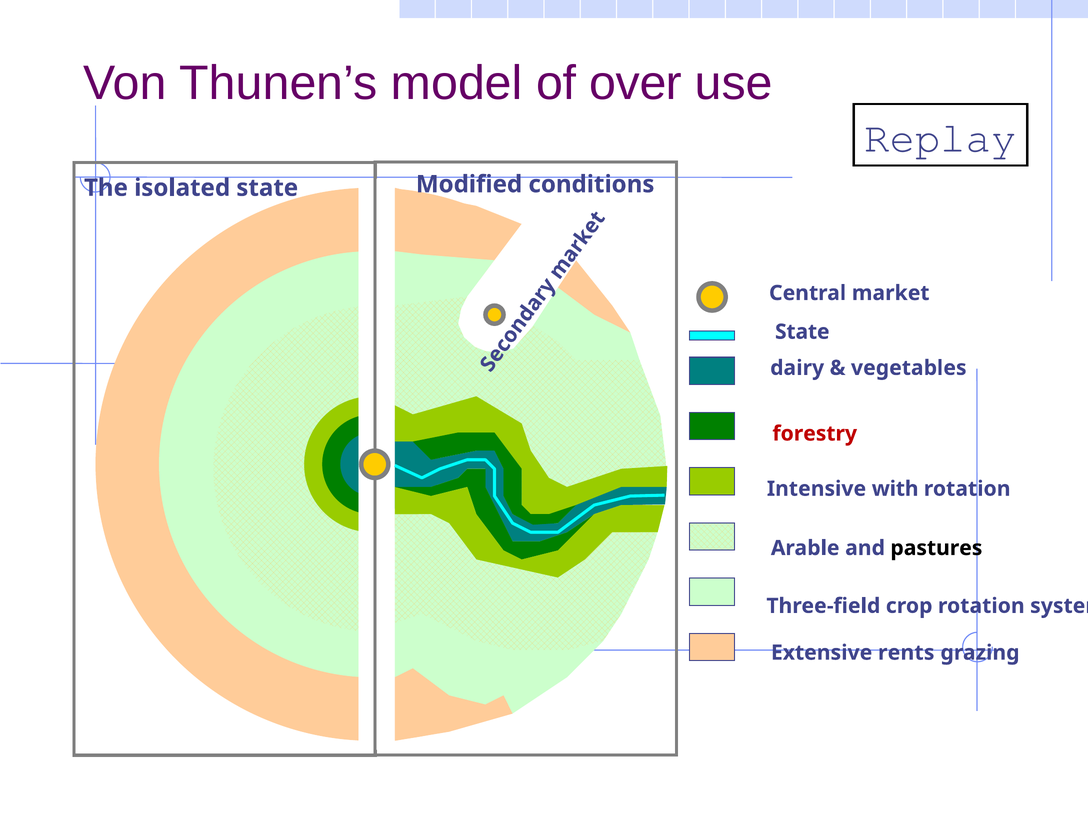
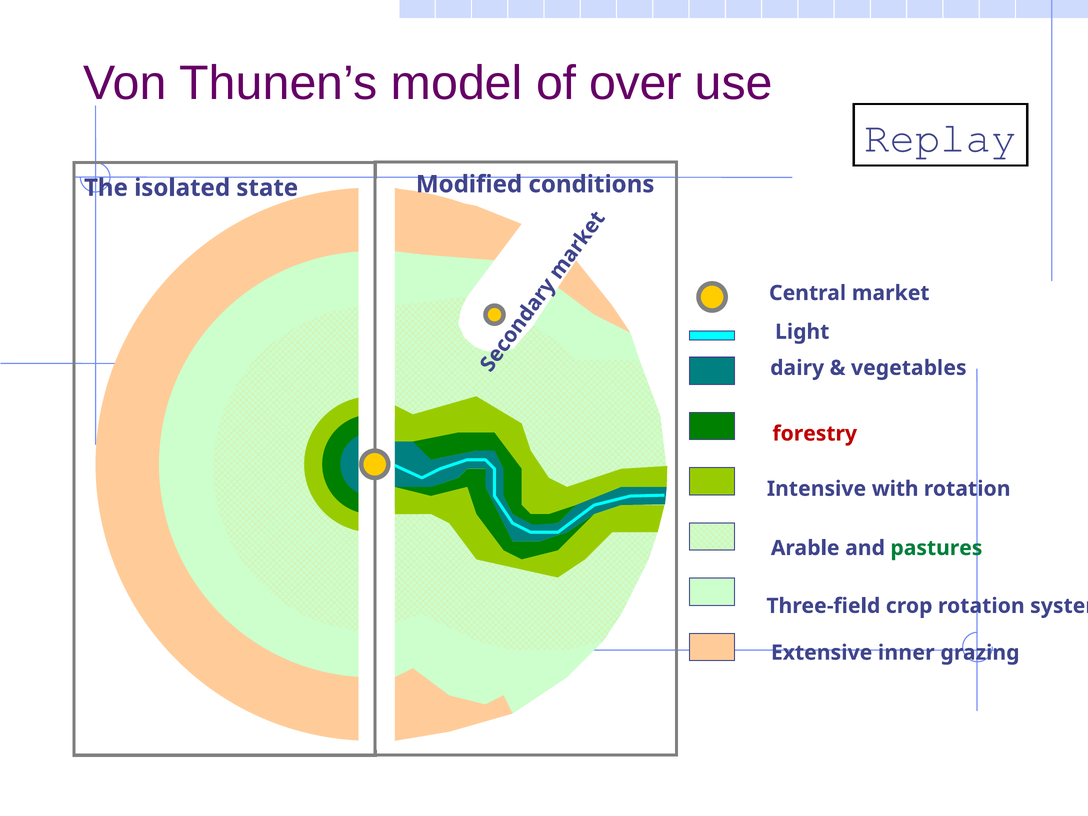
State at (802, 332): State -> Light
pastures colour: black -> green
rents: rents -> inner
